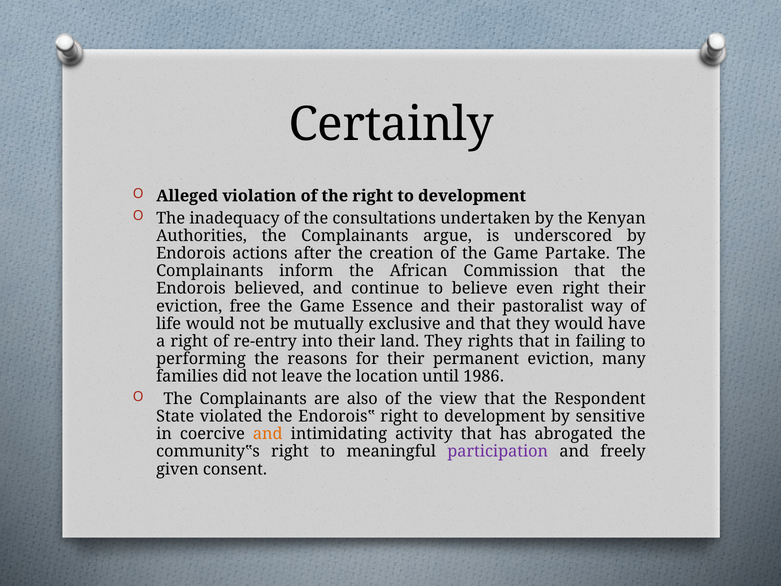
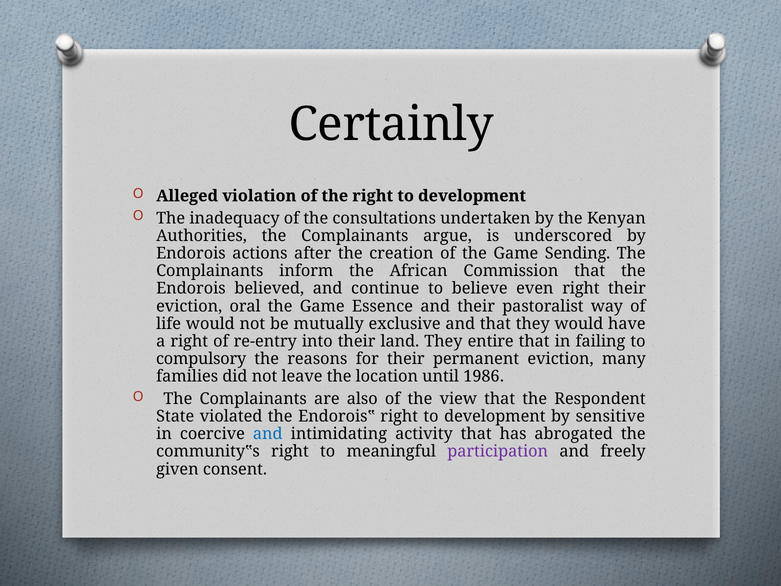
Partake: Partake -> Sending
free: free -> oral
rights: rights -> entire
performing: performing -> compulsory
and at (268, 434) colour: orange -> blue
